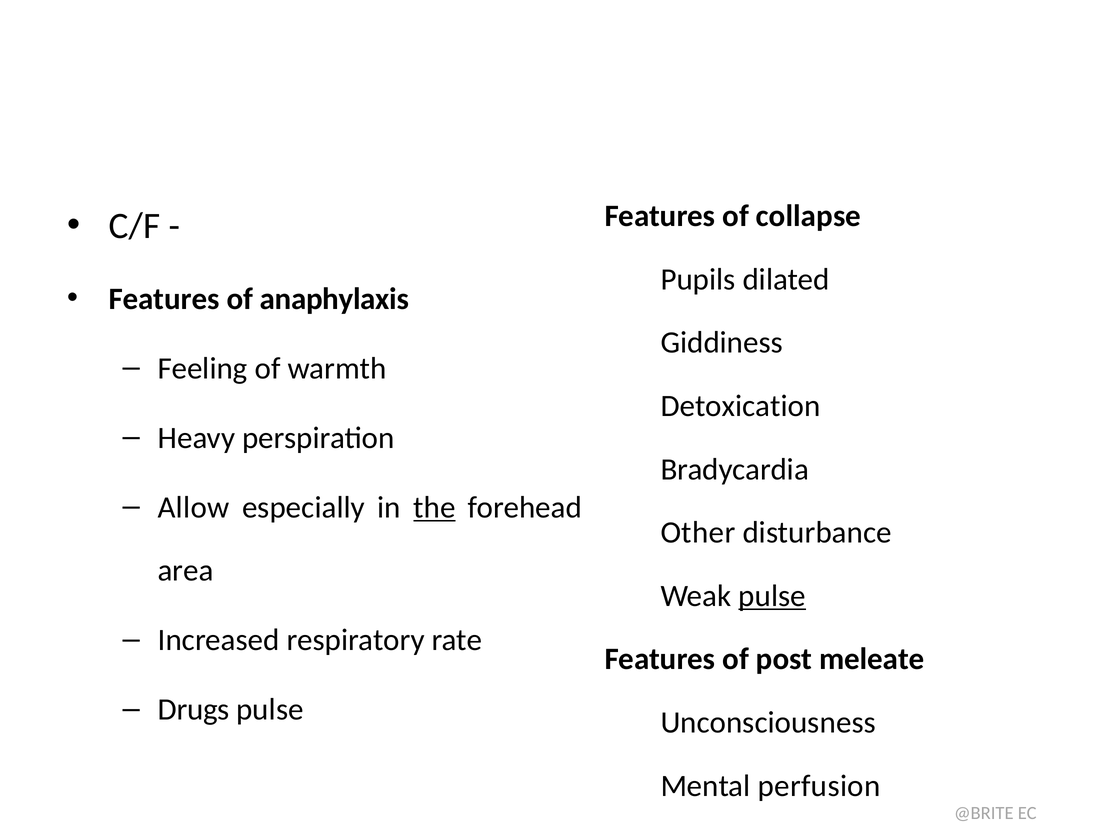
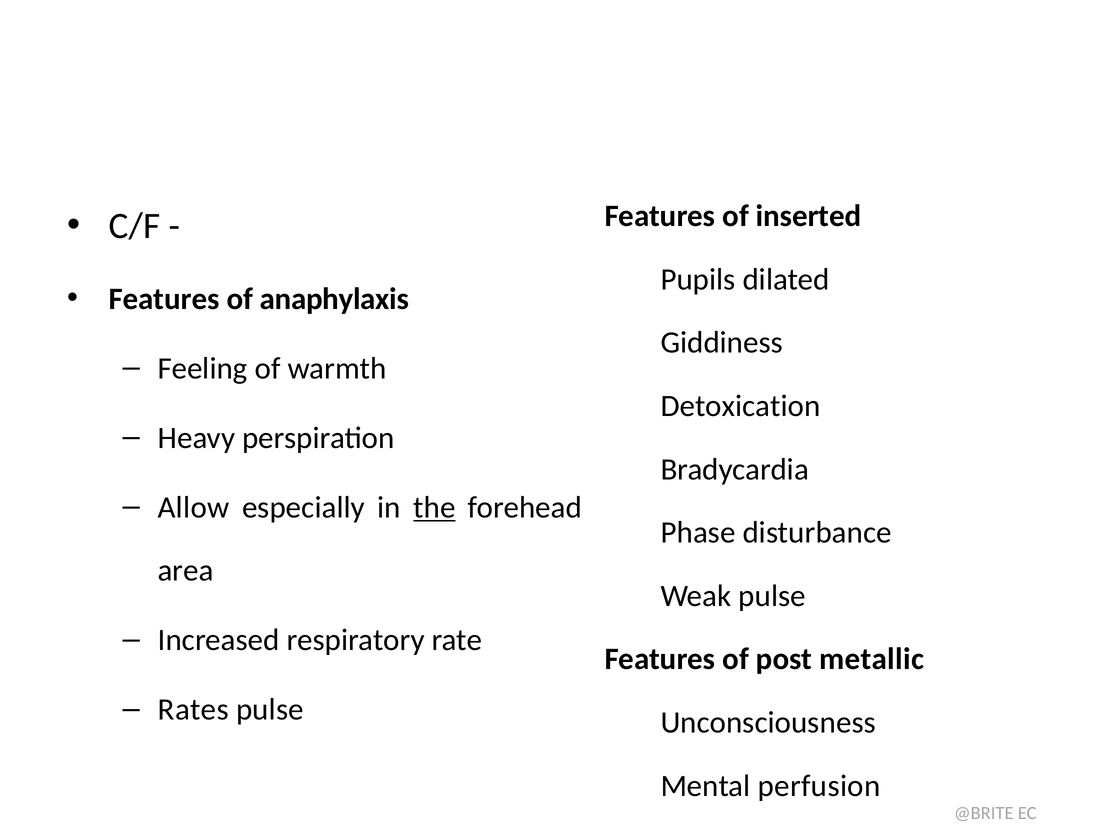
collapse: collapse -> inserted
Other: Other -> Phase
pulse at (772, 596) underline: present -> none
meleate: meleate -> metallic
Drugs: Drugs -> Rates
